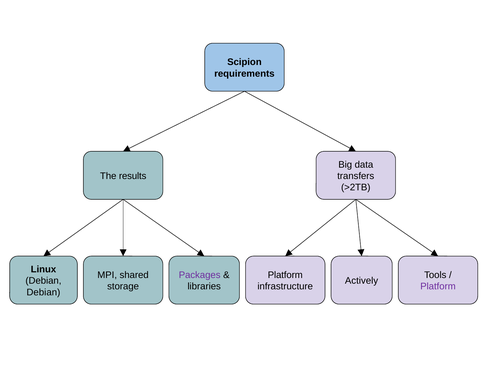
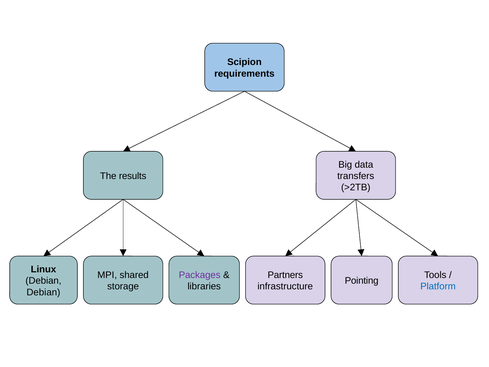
Platform at (285, 275): Platform -> Partners
Actively: Actively -> Pointing
Platform at (438, 286) colour: purple -> blue
